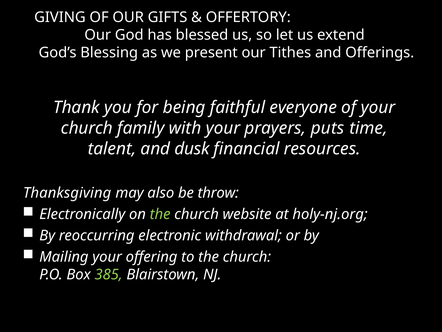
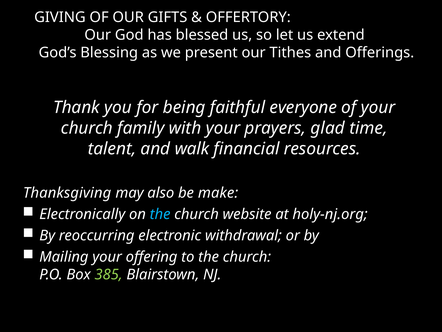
puts: puts -> glad
dusk: dusk -> walk
throw: throw -> make
the at (160, 214) colour: light green -> light blue
